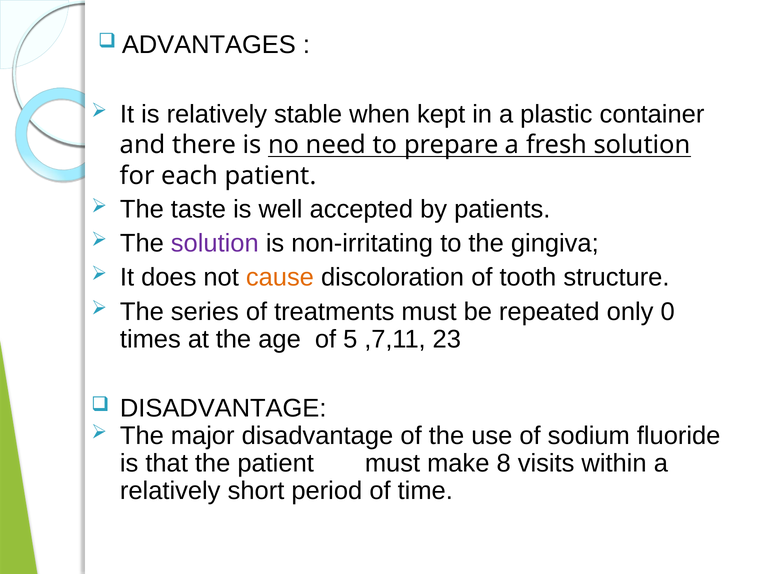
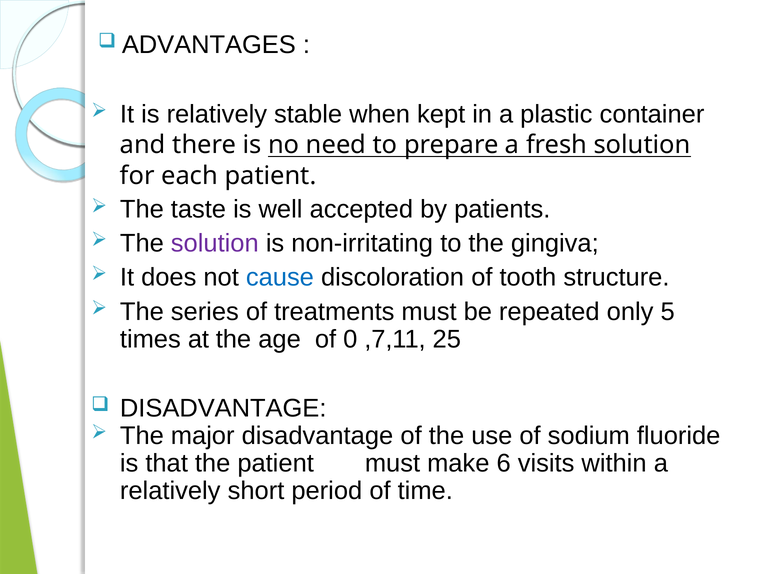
cause colour: orange -> blue
0: 0 -> 5
5: 5 -> 0
23: 23 -> 25
8: 8 -> 6
